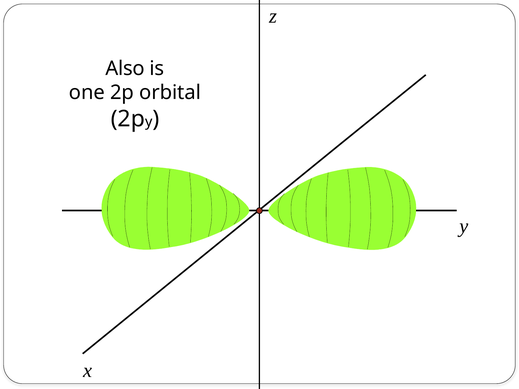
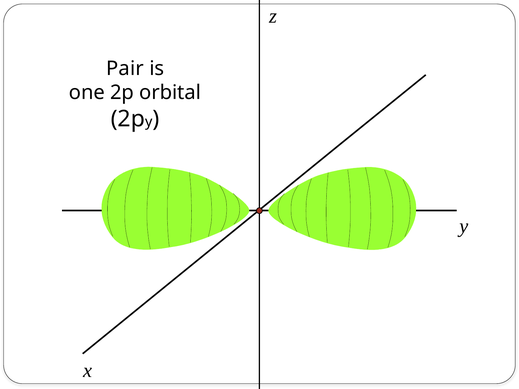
Also: Also -> Pair
